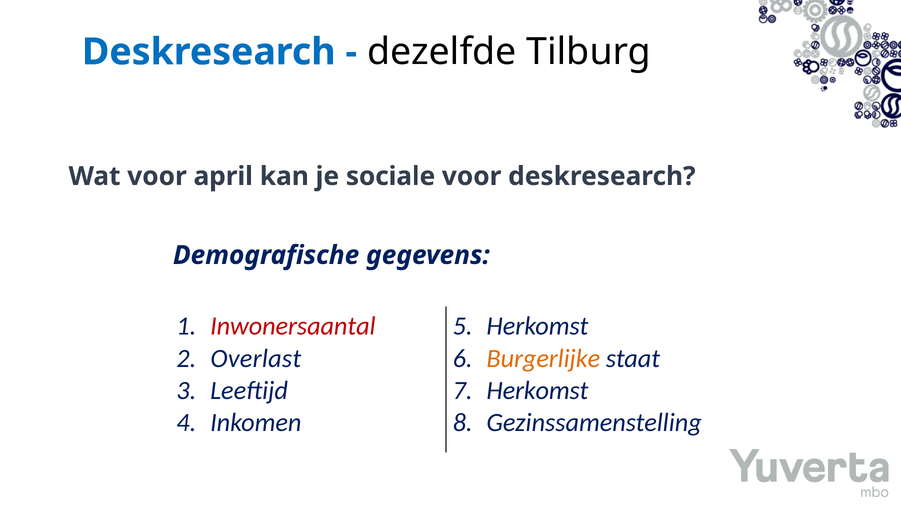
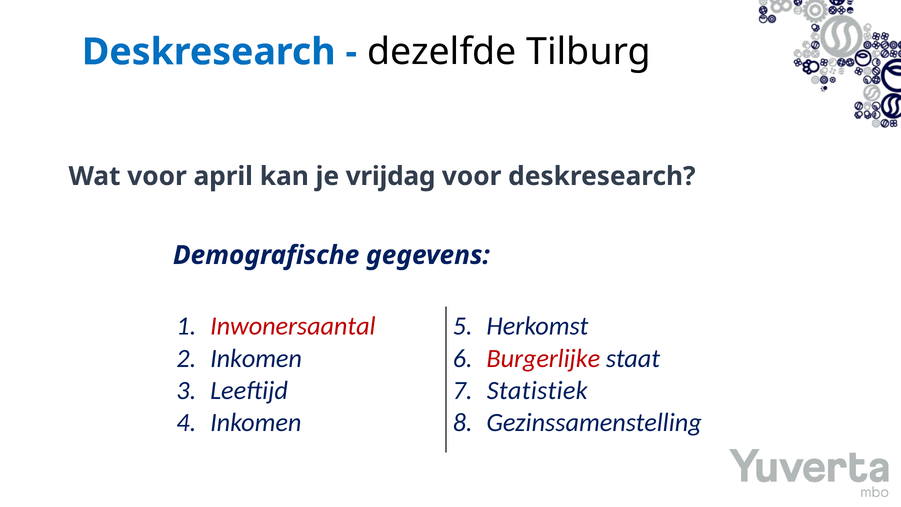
sociale: sociale -> vrijdag
Overlast at (256, 358): Overlast -> Inkomen
Burgerlijke colour: orange -> red
Herkomst at (537, 390): Herkomst -> Statistiek
